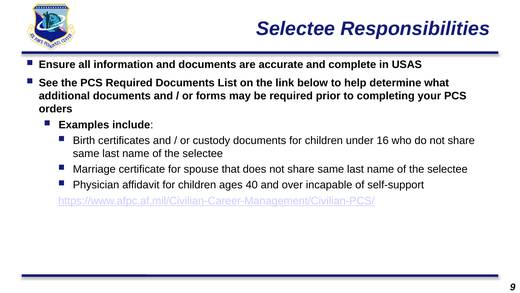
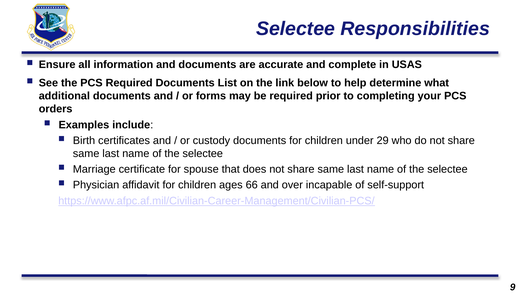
16: 16 -> 29
40: 40 -> 66
